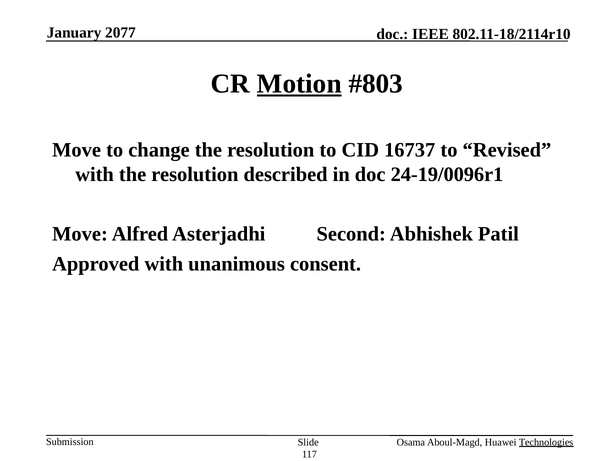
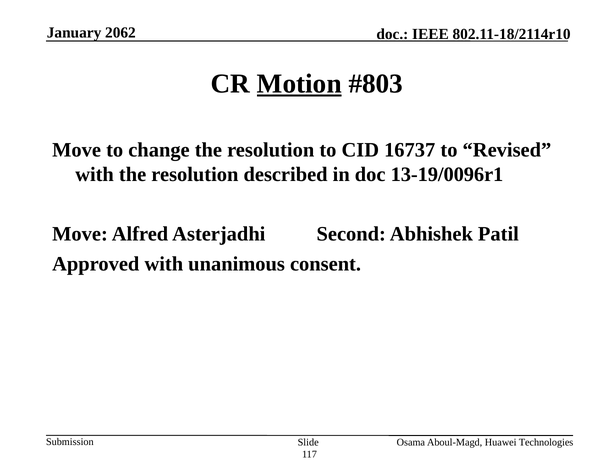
2077: 2077 -> 2062
24-19/0096r1: 24-19/0096r1 -> 13-19/0096r1
Technologies underline: present -> none
